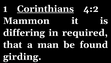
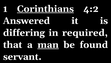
Mammon: Mammon -> Answered
man underline: none -> present
girding: girding -> servant
